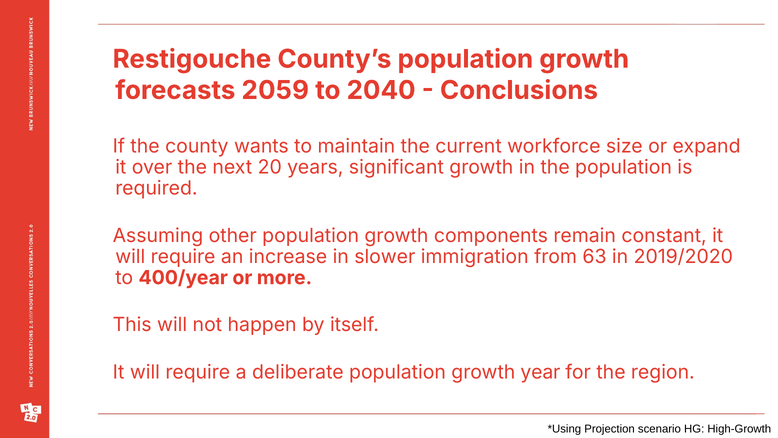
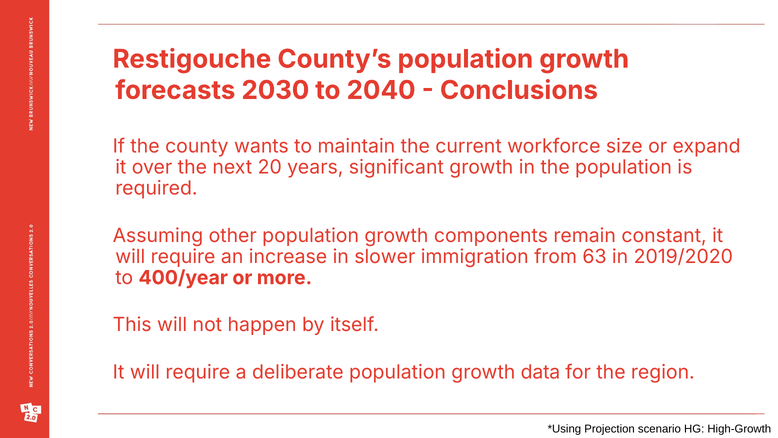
2059: 2059 -> 2030
year: year -> data
